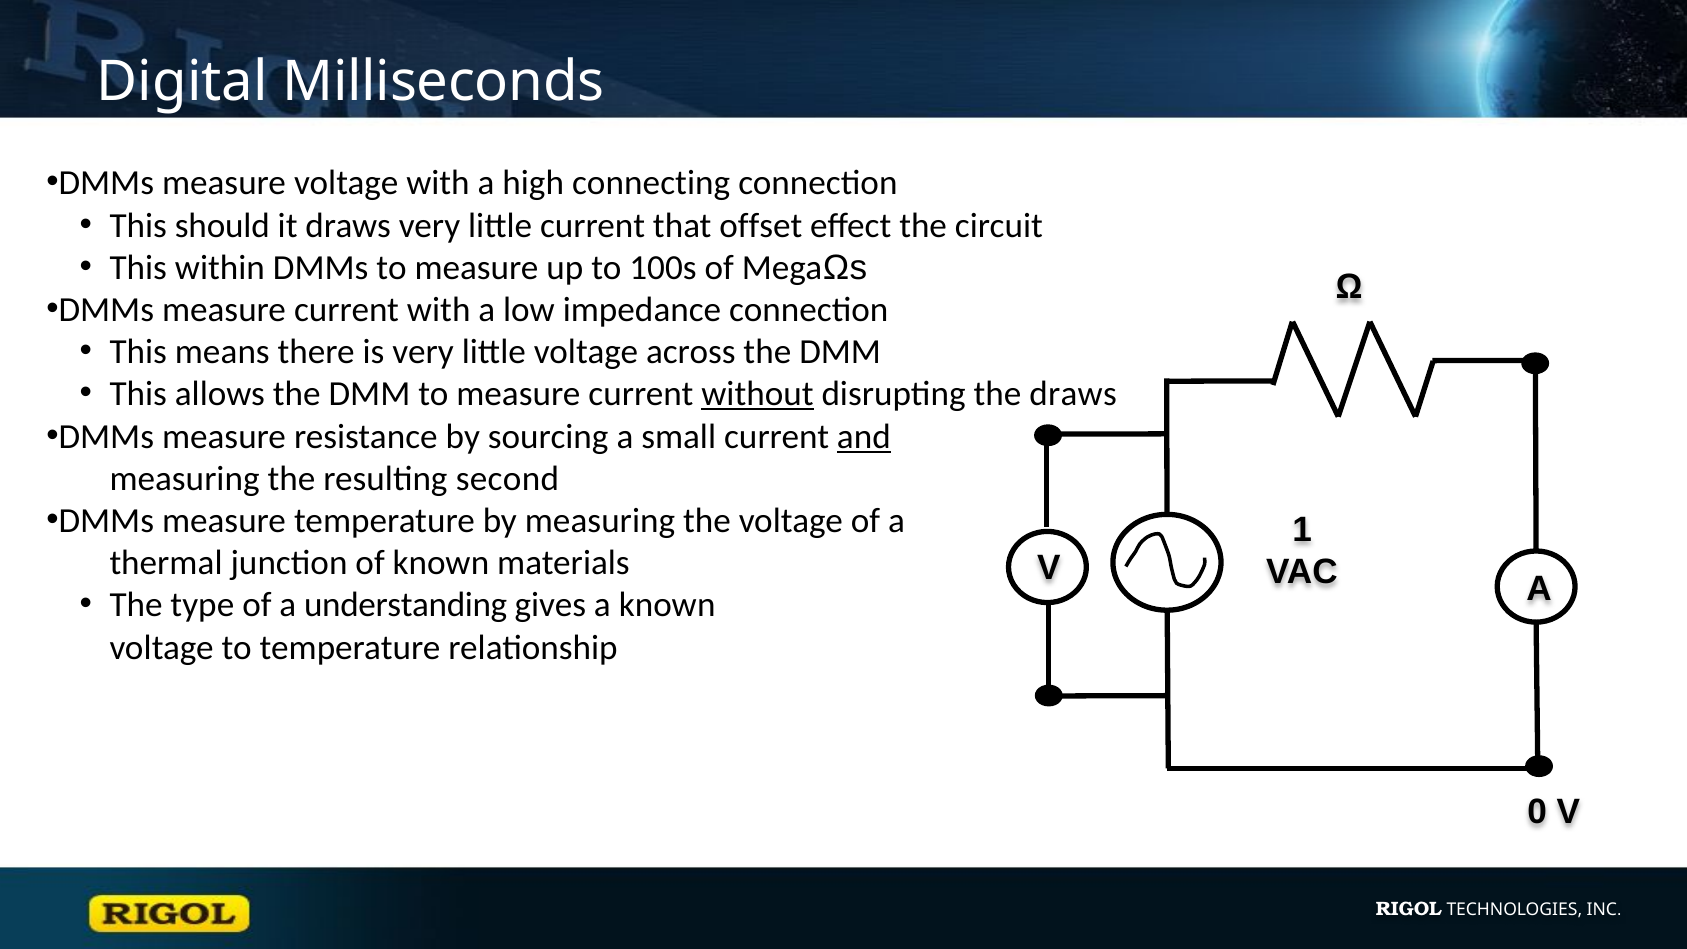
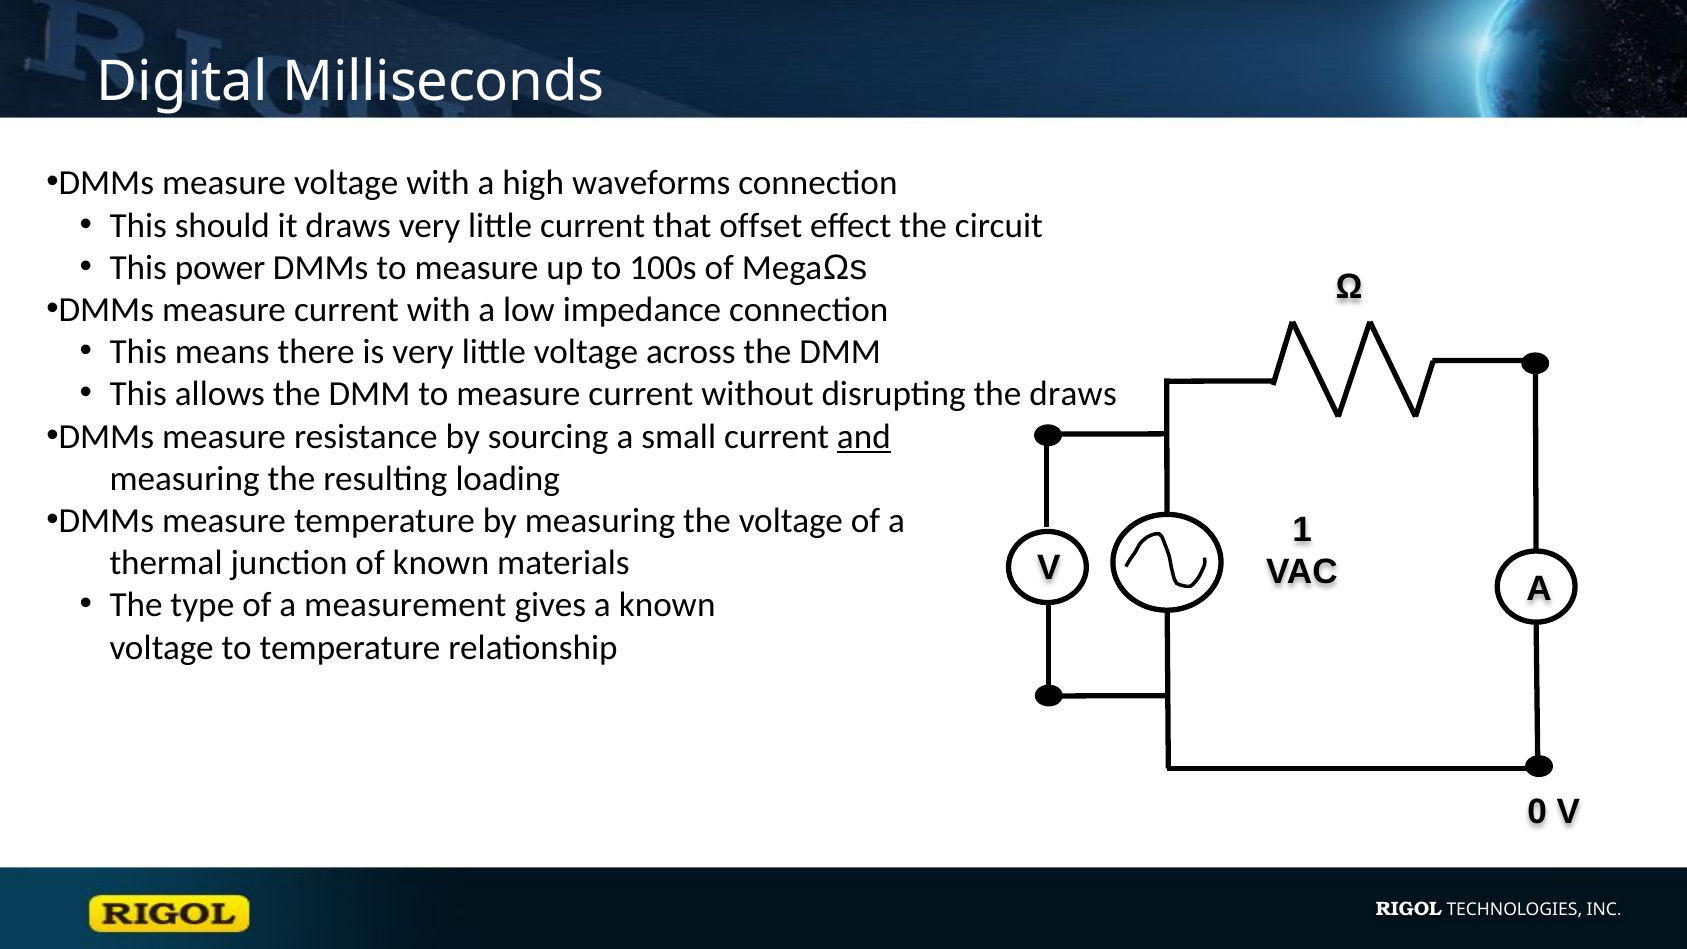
connecting: connecting -> waveforms
within: within -> power
without underline: present -> none
second: second -> loading
understanding: understanding -> measurement
